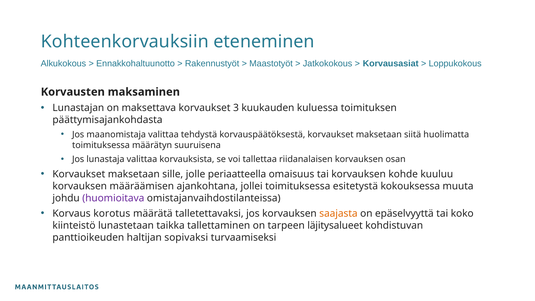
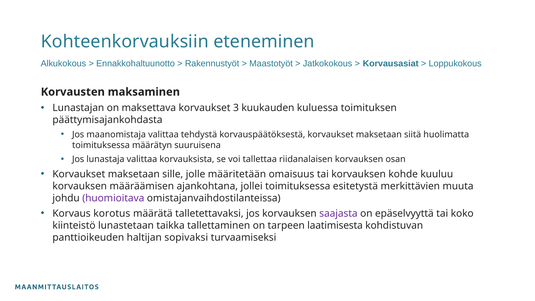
periaatteella: periaatteella -> määritetään
kokouksessa: kokouksessa -> merkittävien
saajasta colour: orange -> purple
läjitysalueet: läjitysalueet -> laatimisesta
